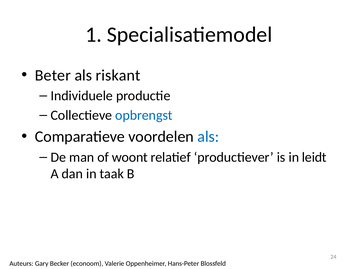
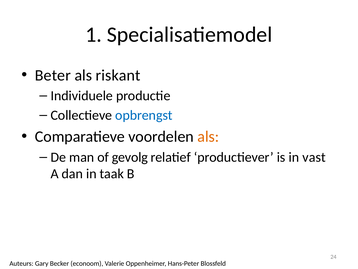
als at (208, 136) colour: blue -> orange
woont: woont -> gevolg
leidt: leidt -> vast
